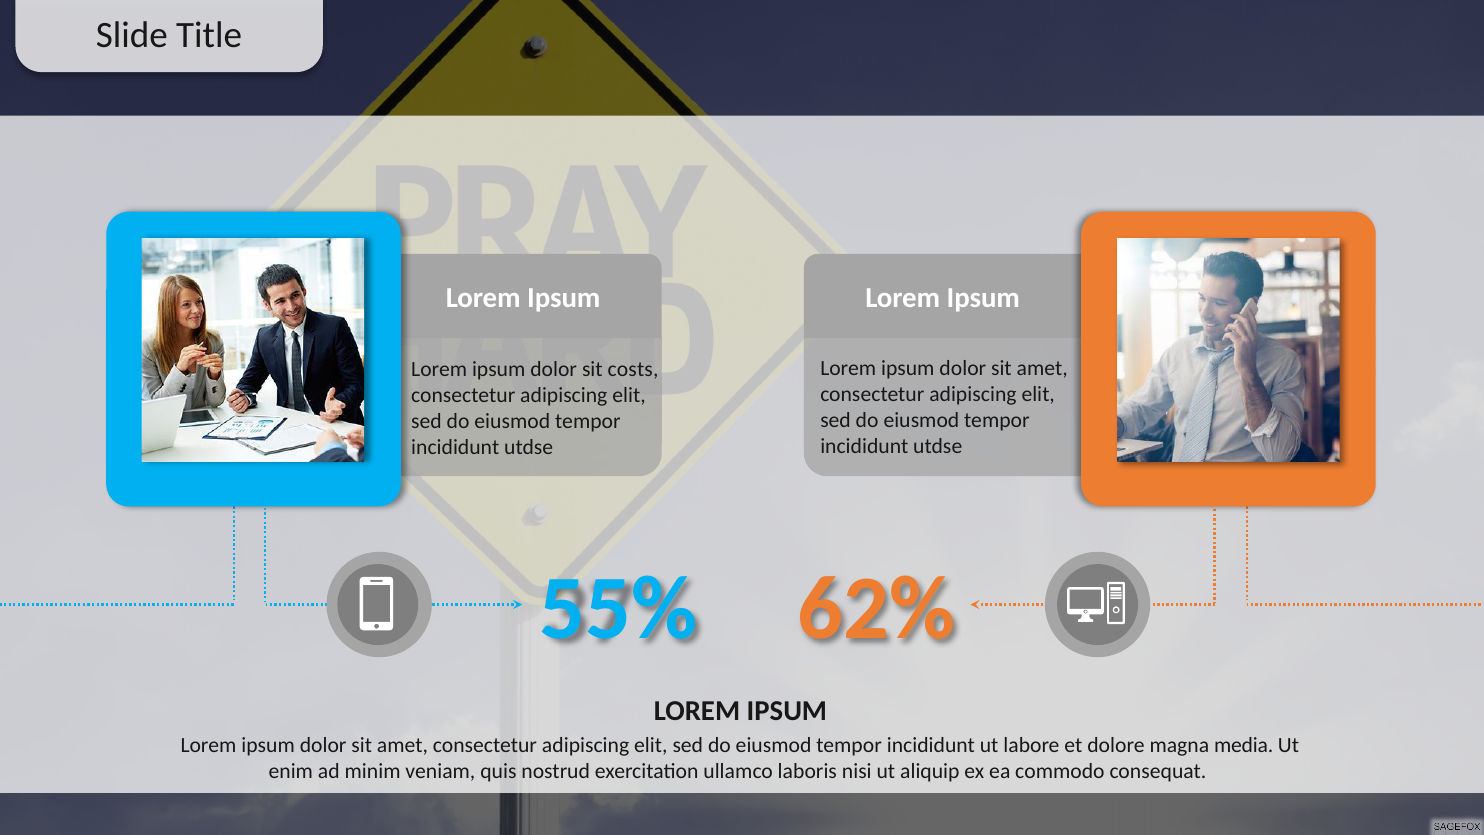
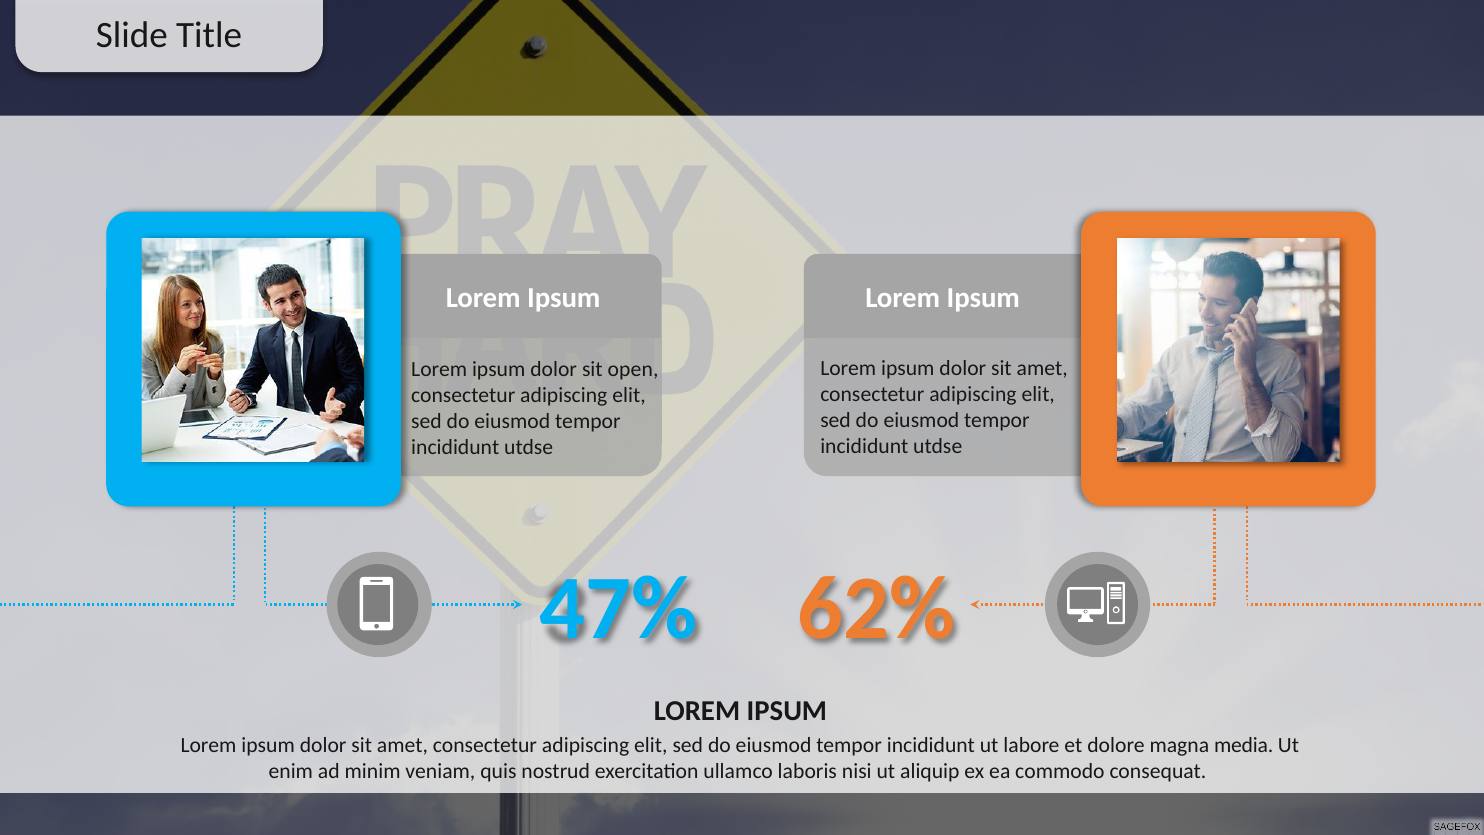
costs: costs -> open
55%: 55% -> 47%
